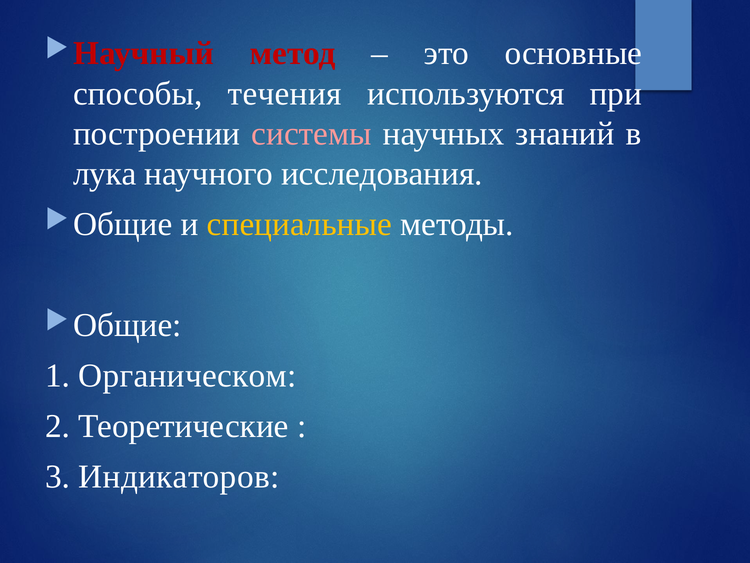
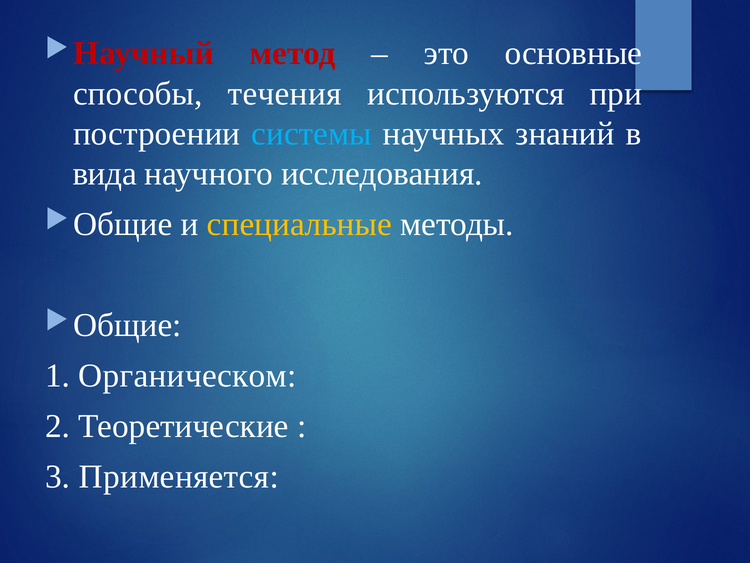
системы colour: pink -> light blue
лука: лука -> вида
Индикаторов: Индикаторов -> Применяется
